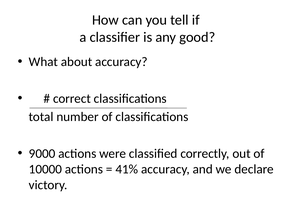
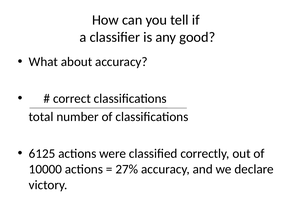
9000: 9000 -> 6125
41%: 41% -> 27%
